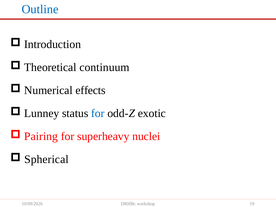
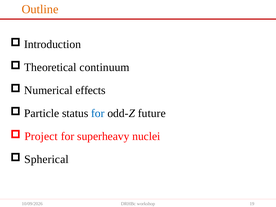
Outline colour: blue -> orange
Lunney: Lunney -> Particle
exotic: exotic -> future
Pairing: Pairing -> Project
